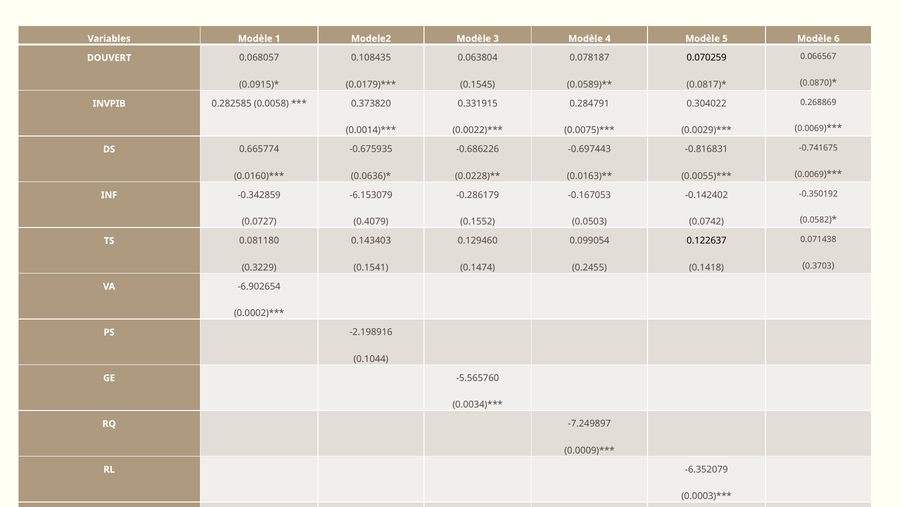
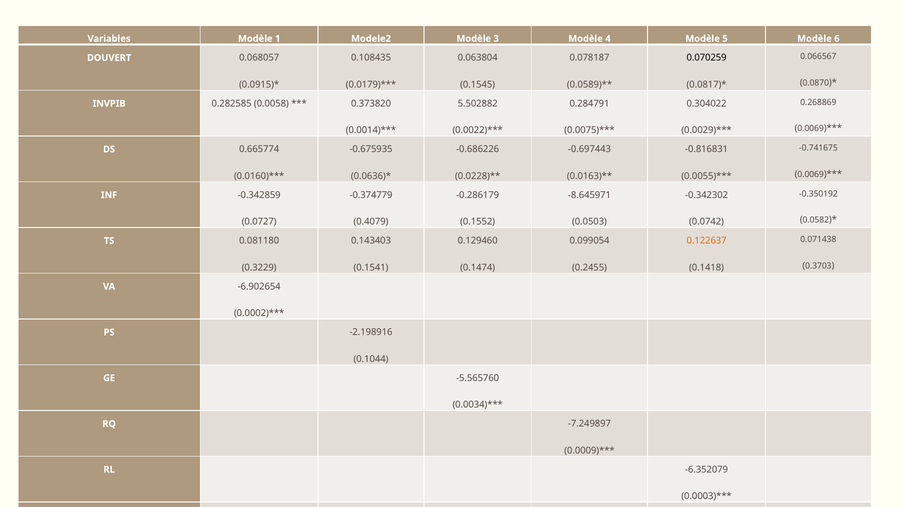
0.331915: 0.331915 -> 5.502882
-6.153079: -6.153079 -> -0.374779
-0.167053: -0.167053 -> -8.645971
-0.142402: -0.142402 -> -0.342302
0.122637 colour: black -> orange
